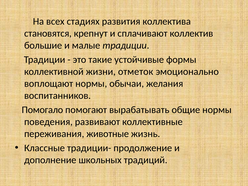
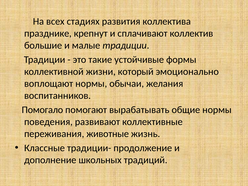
становятся: становятся -> празднике
отметок: отметок -> который
